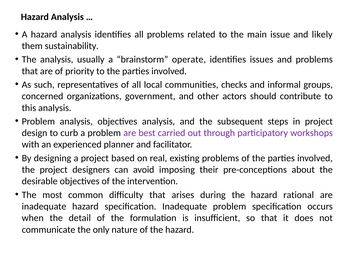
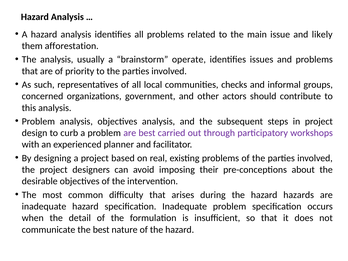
sustainability: sustainability -> afforestation
rational: rational -> hazards
the only: only -> best
